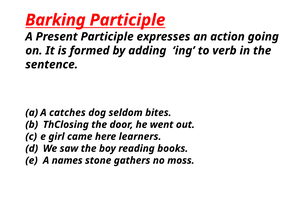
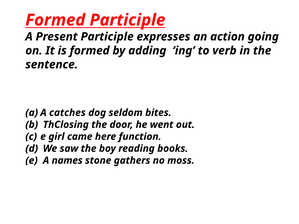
Barking at (55, 20): Barking -> Formed
learners: learners -> function
